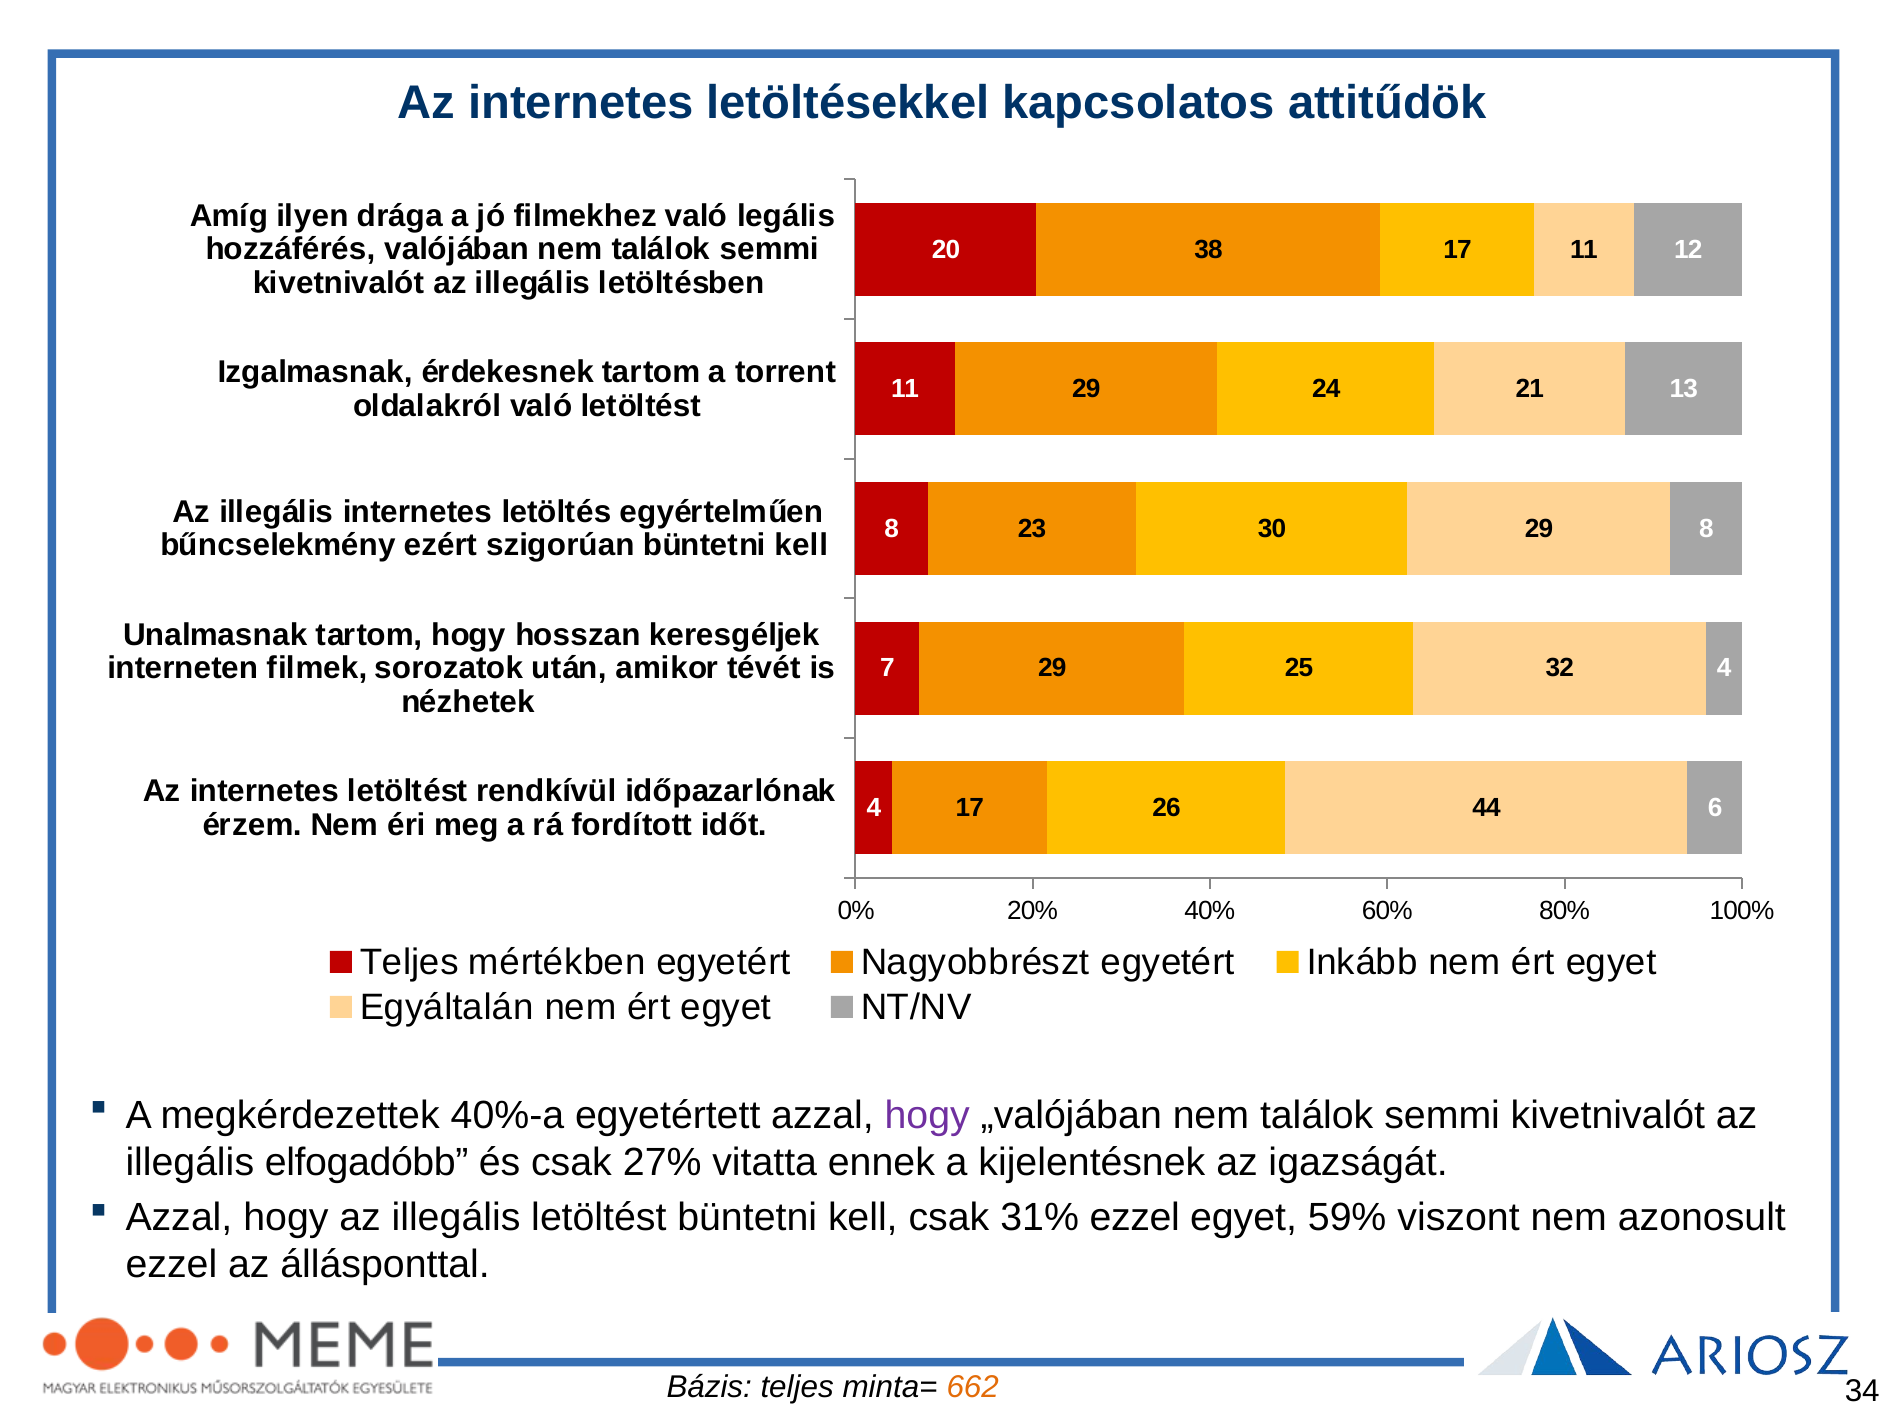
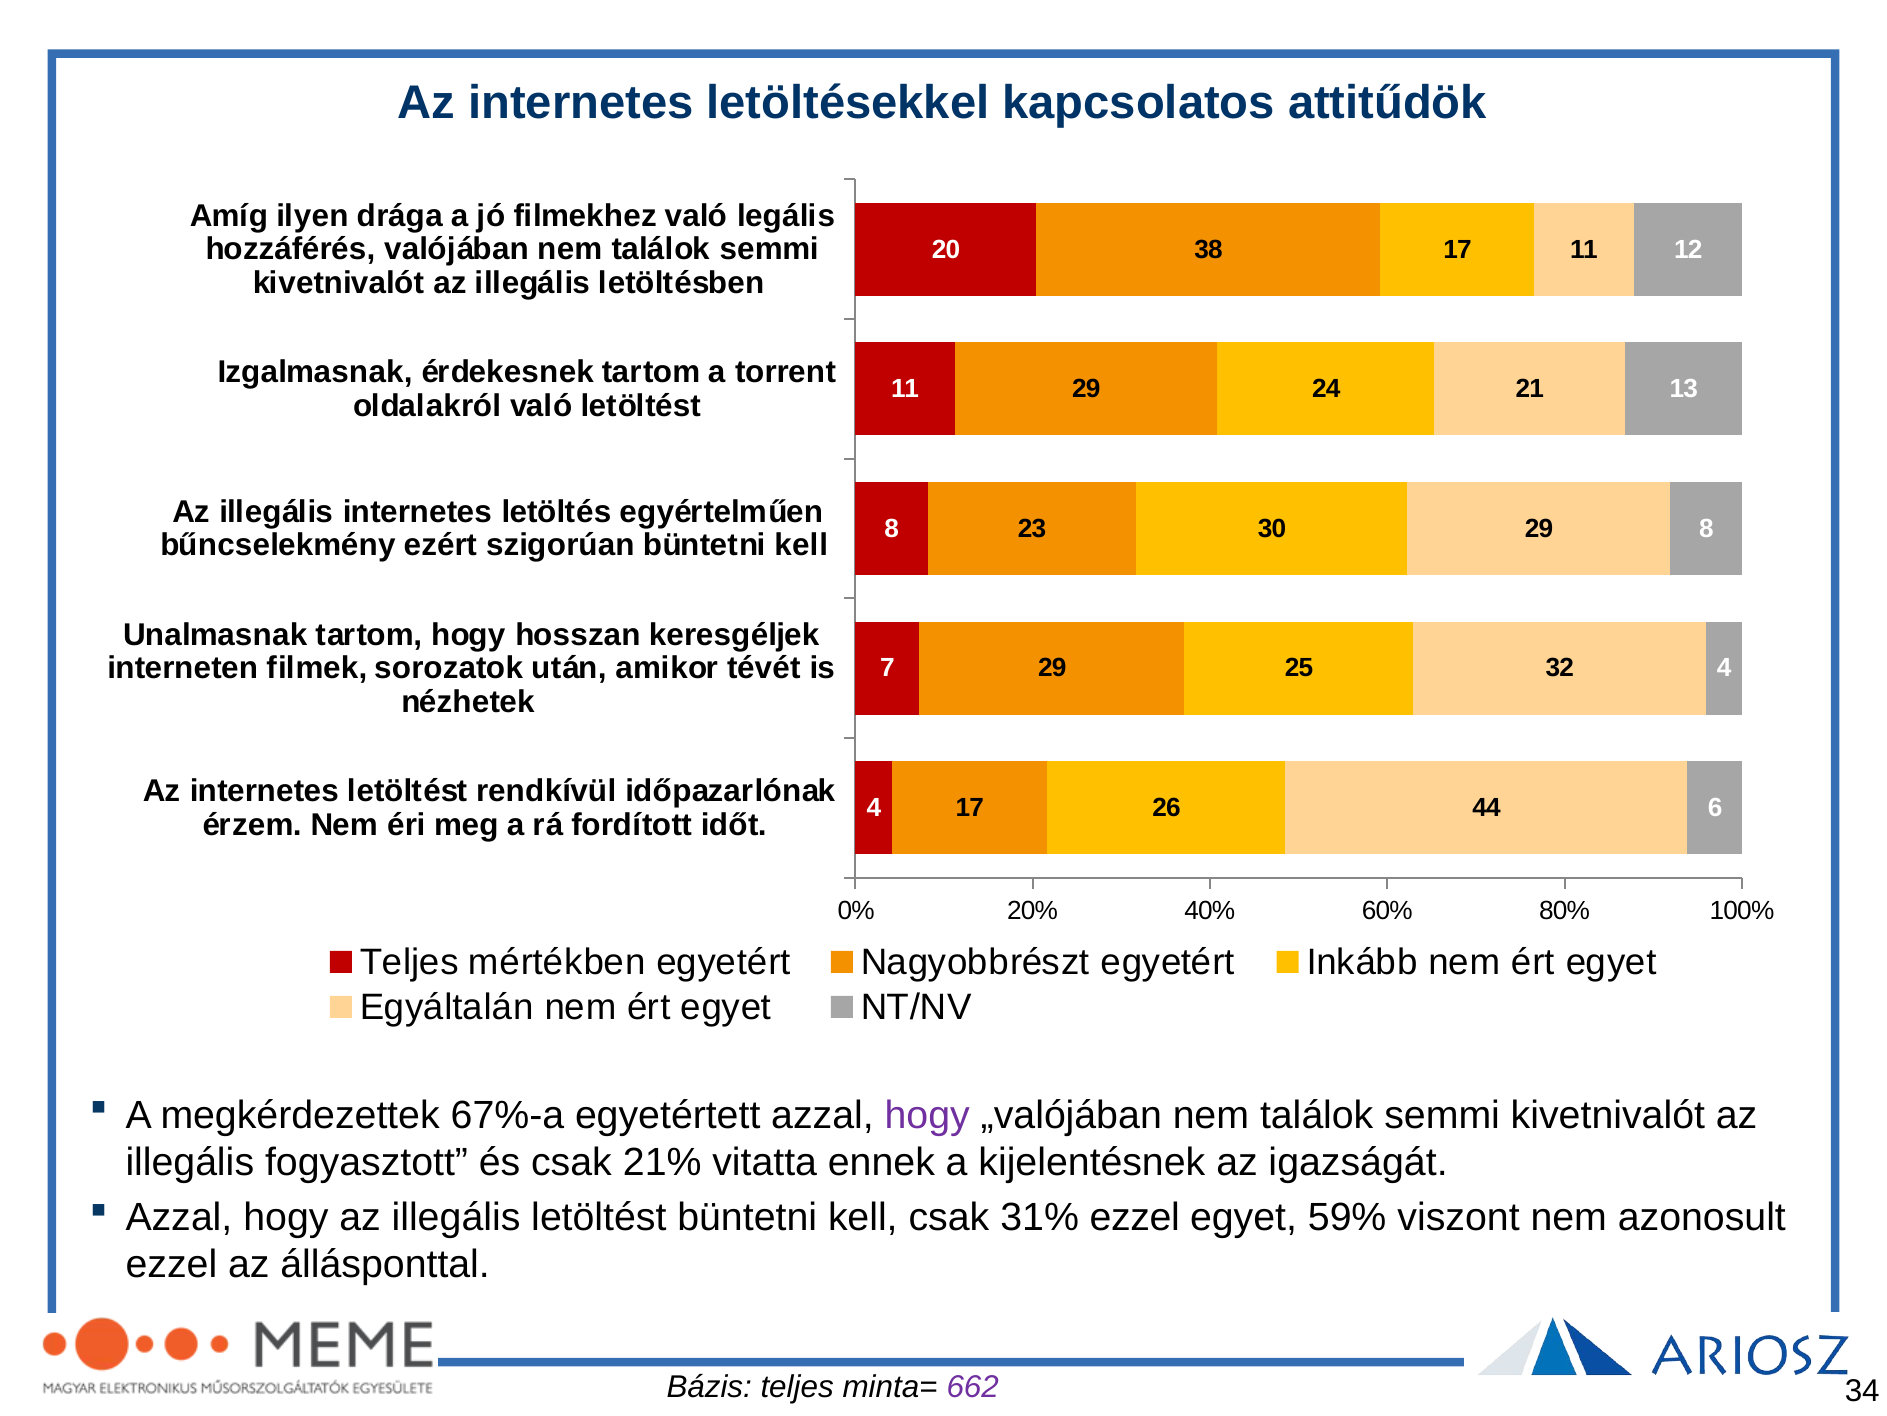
40%-a: 40%-a -> 67%-a
elfogadóbb: elfogadóbb -> fogyasztott
27%: 27% -> 21%
662 colour: orange -> purple
